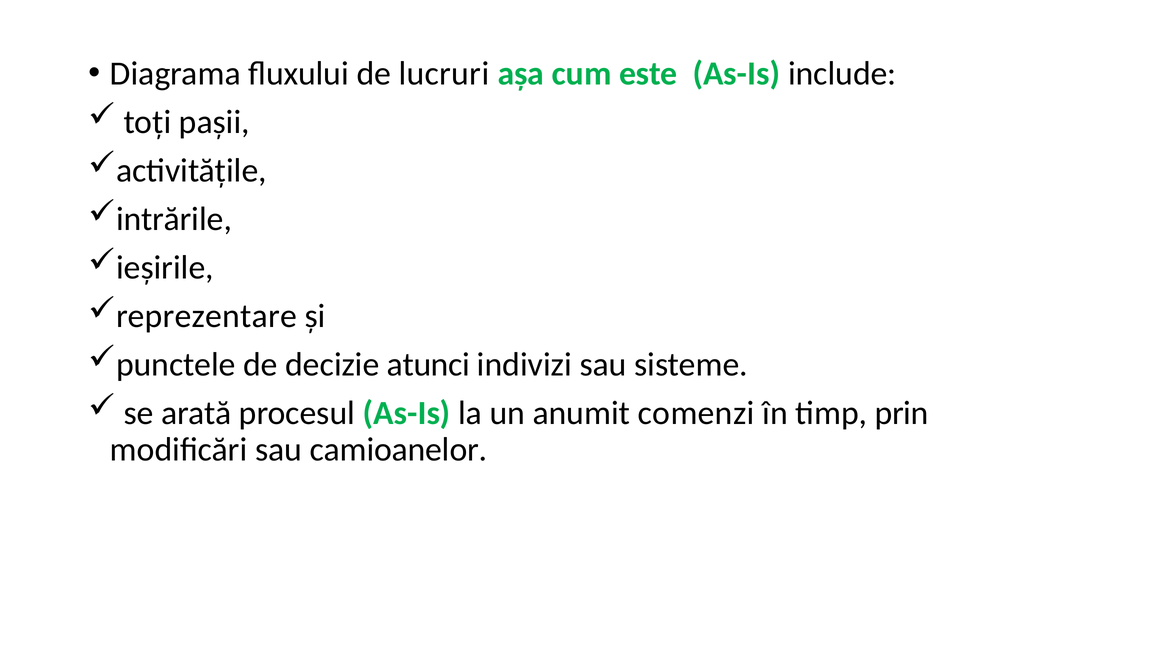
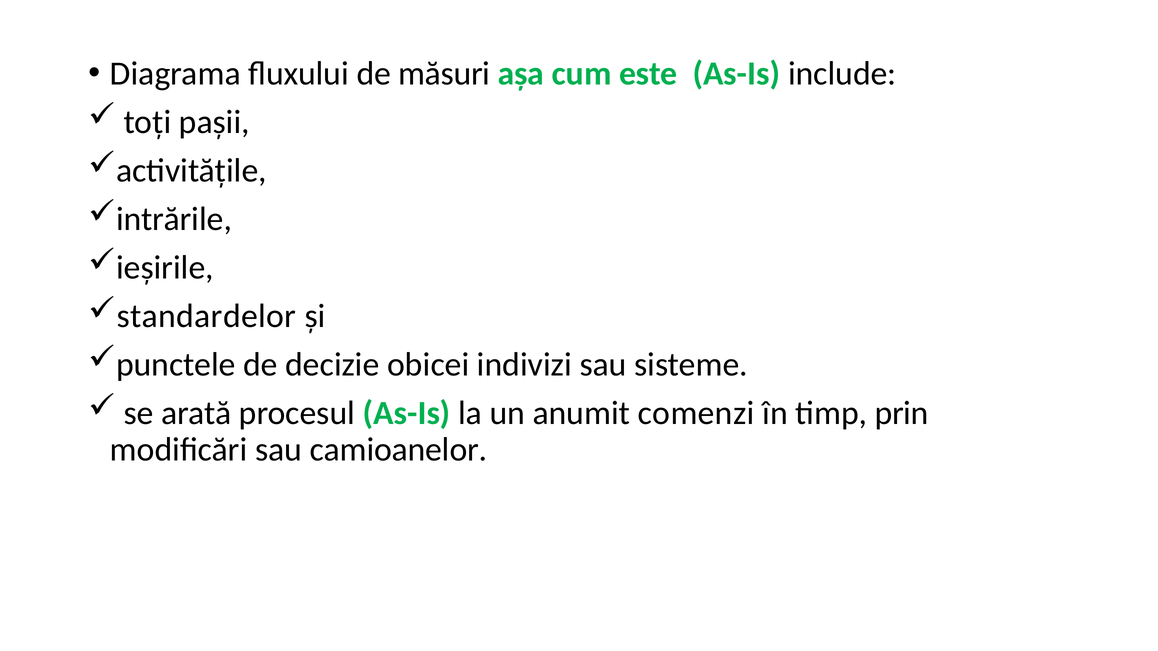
lucruri: lucruri -> măsuri
reprezentare: reprezentare -> standardelor
atunci: atunci -> obicei
